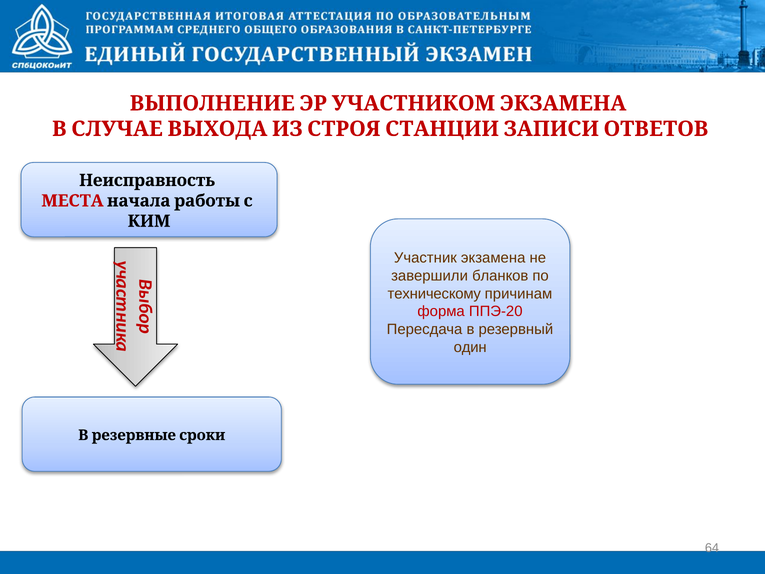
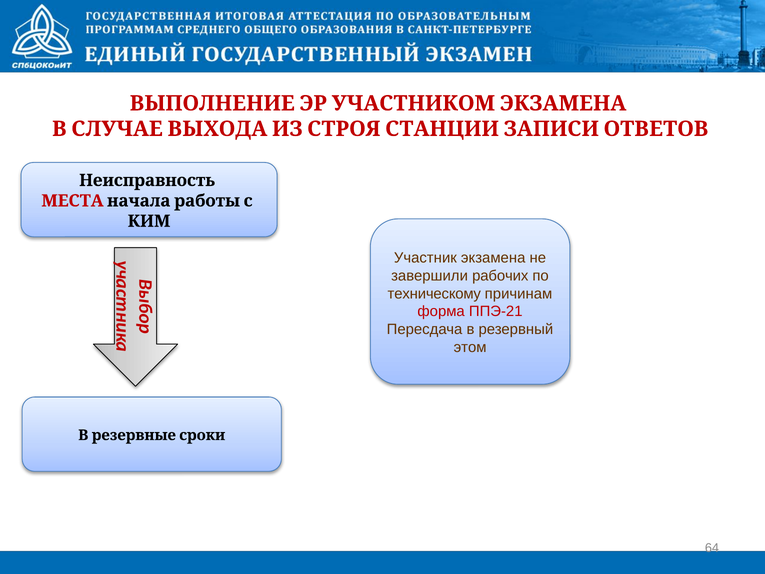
бланков: бланков -> рабочих
ППЭ-20: ППЭ-20 -> ППЭ-21
один: один -> этом
